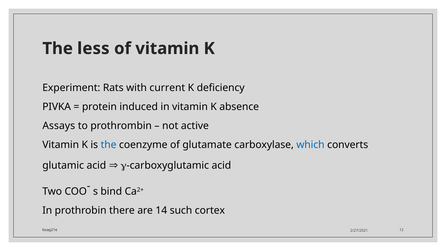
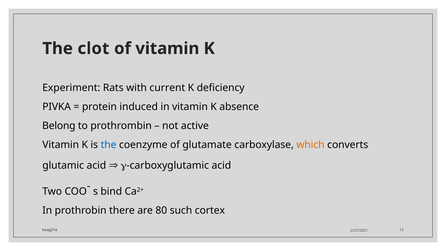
less: less -> clot
Assays: Assays -> Belong
which colour: blue -> orange
14: 14 -> 80
